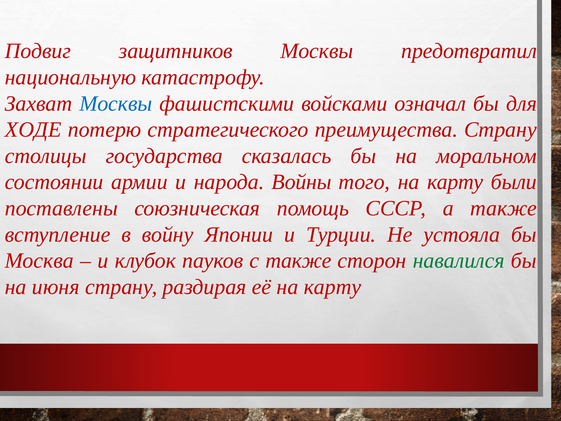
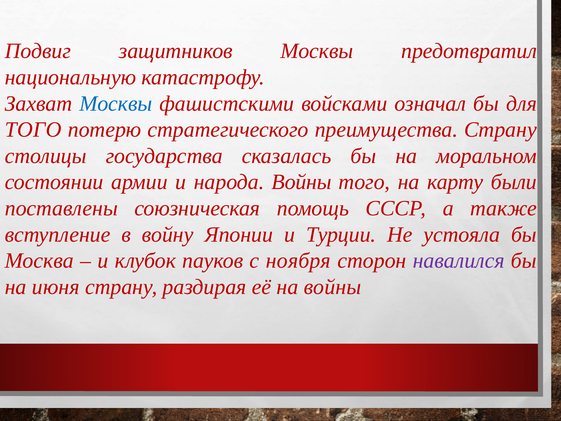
ХОДЕ at (33, 130): ХОДЕ -> ТОГО
с также: также -> ноября
навалился colour: green -> purple
её на карту: карту -> войны
